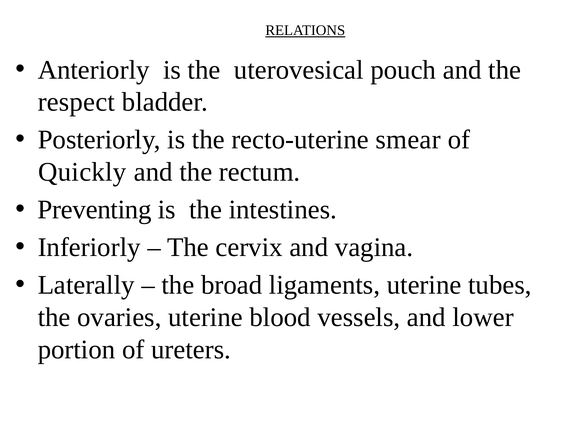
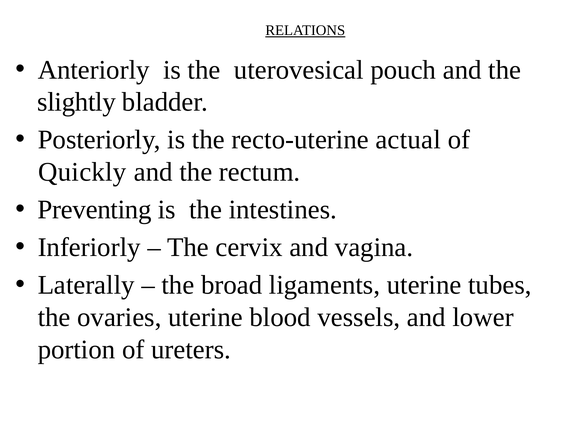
respect: respect -> slightly
smear: smear -> actual
